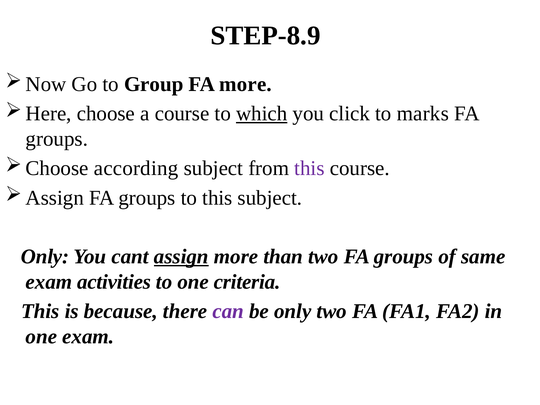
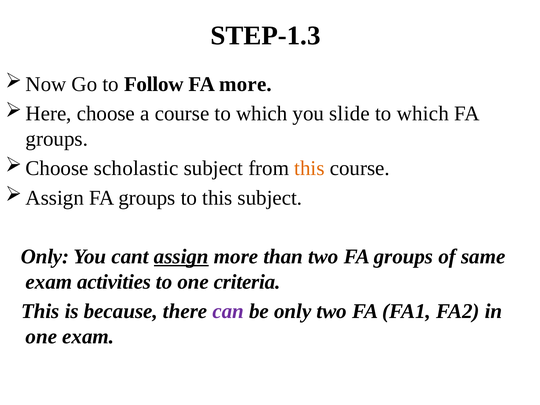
STEP-8.9: STEP-8.9 -> STEP-1.3
Group: Group -> Follow
which at (262, 114) underline: present -> none
click: click -> slide
marks at (423, 114): marks -> which
according: according -> scholastic
this at (309, 168) colour: purple -> orange
